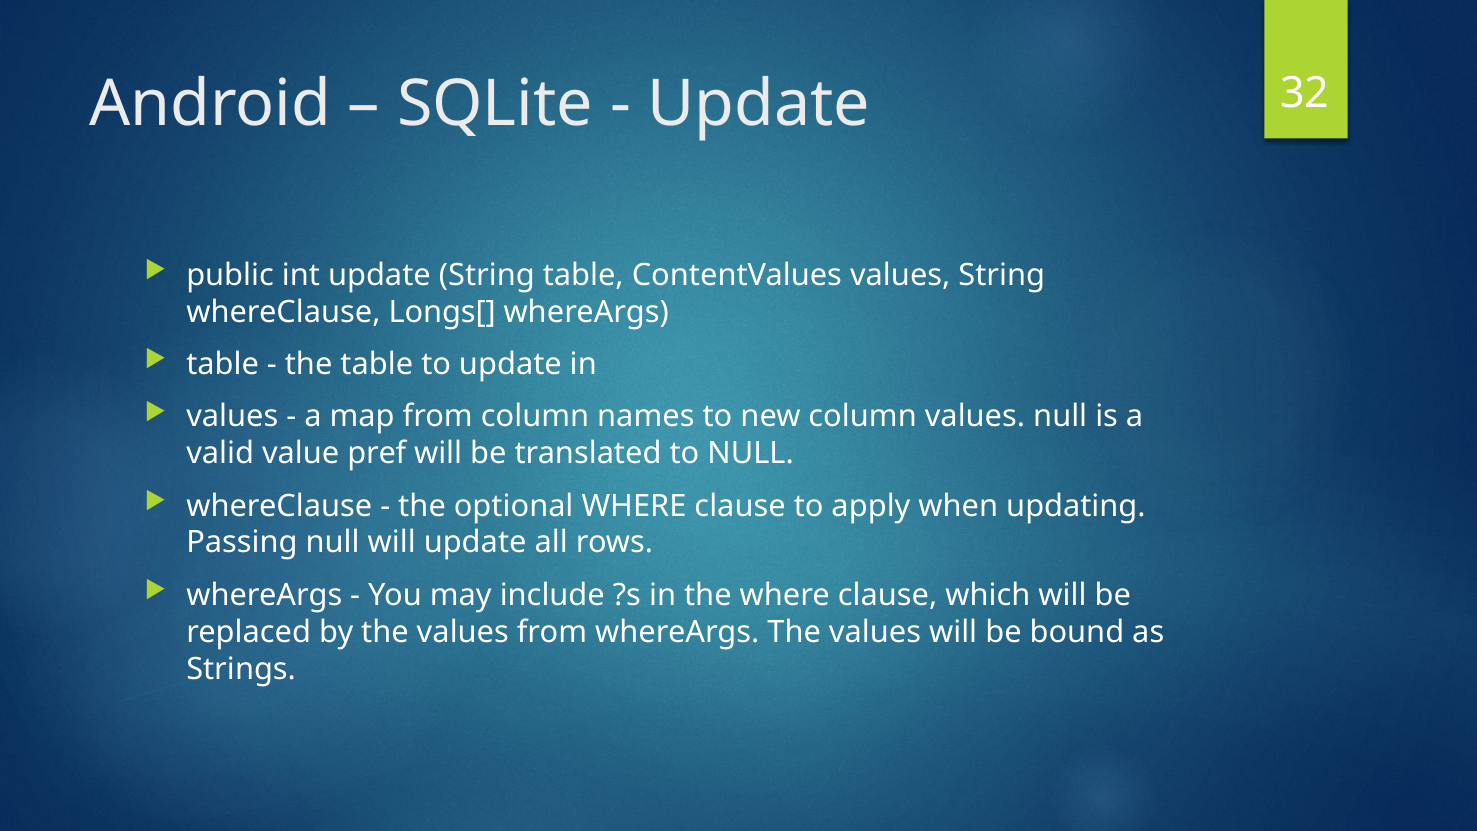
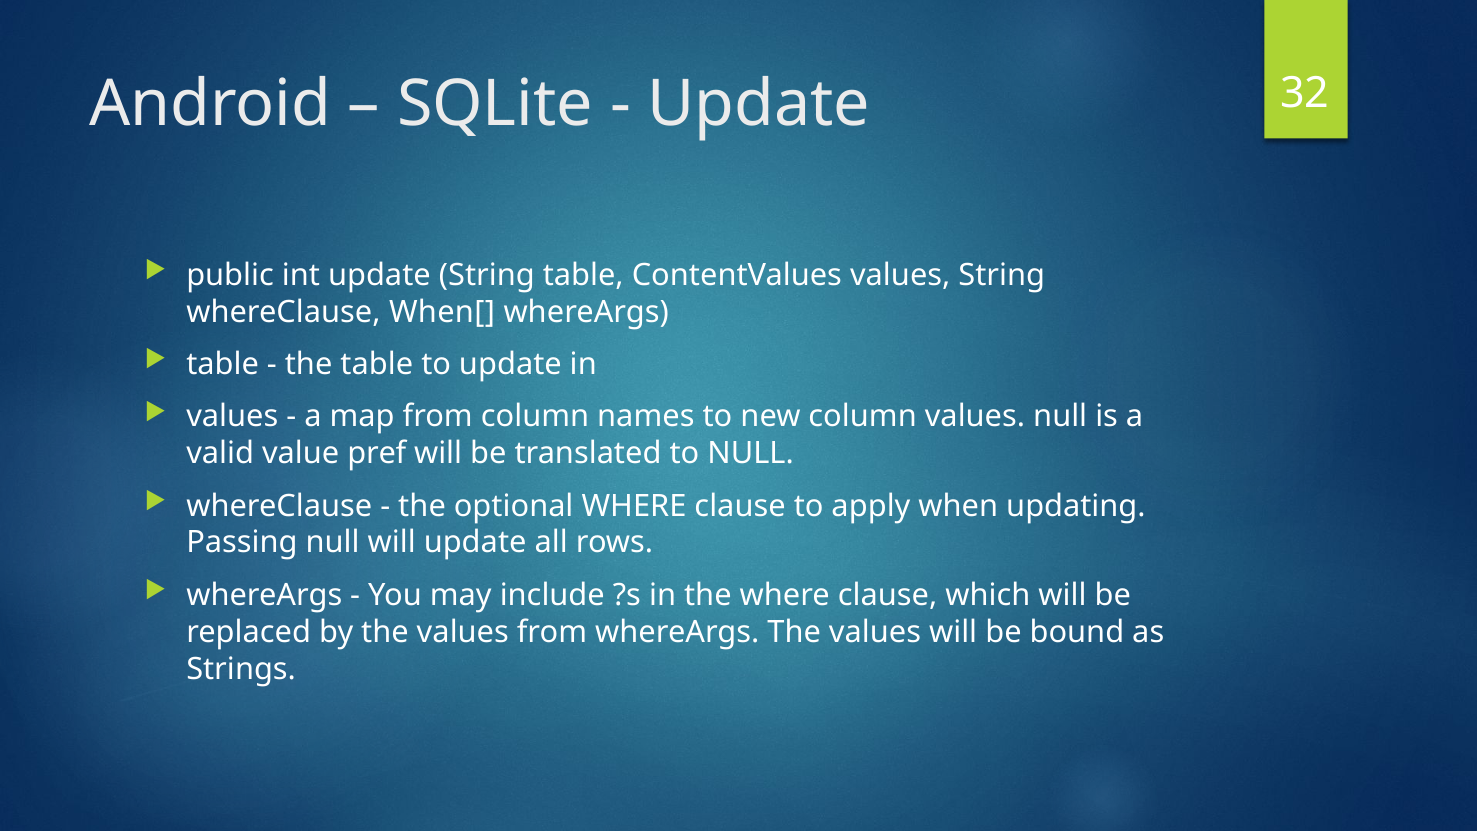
Longs[: Longs[ -> When[
